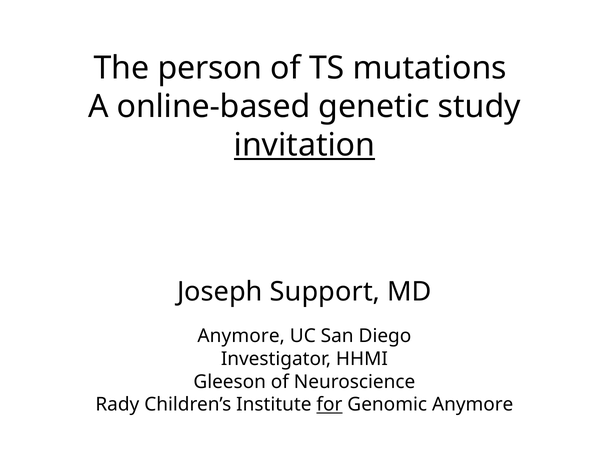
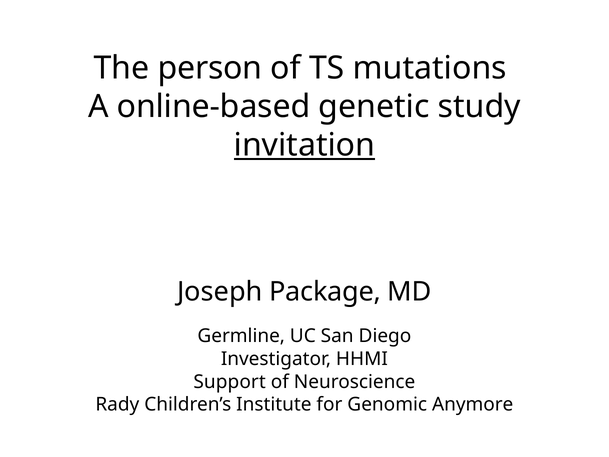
Support: Support -> Package
Anymore at (241, 336): Anymore -> Germline
Gleeson: Gleeson -> Support
for underline: present -> none
